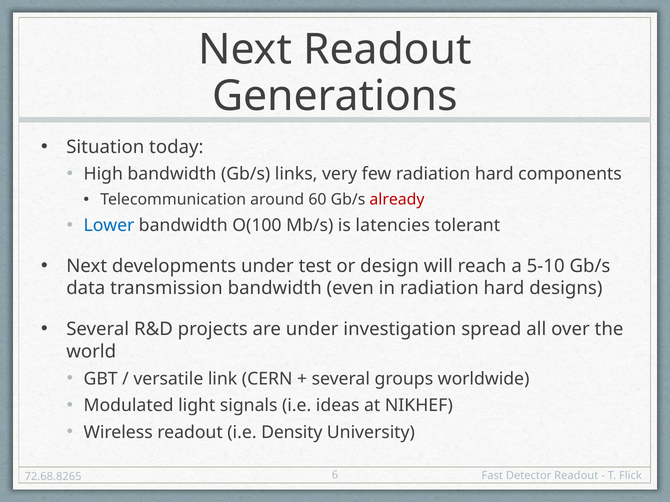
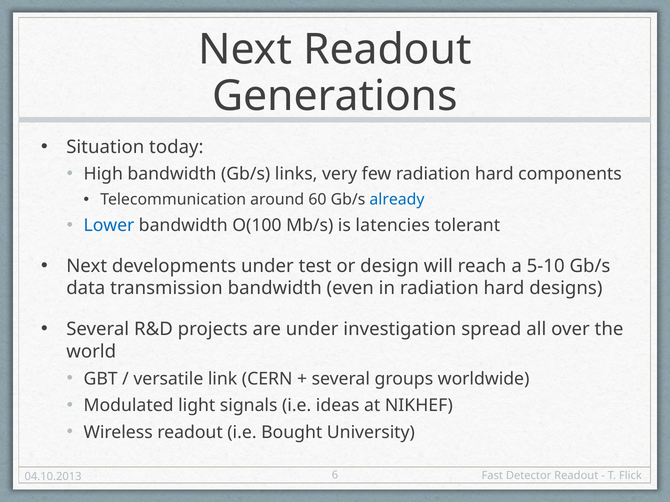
already colour: red -> blue
Density: Density -> Bought
72.68.8265: 72.68.8265 -> 04.10.2013
